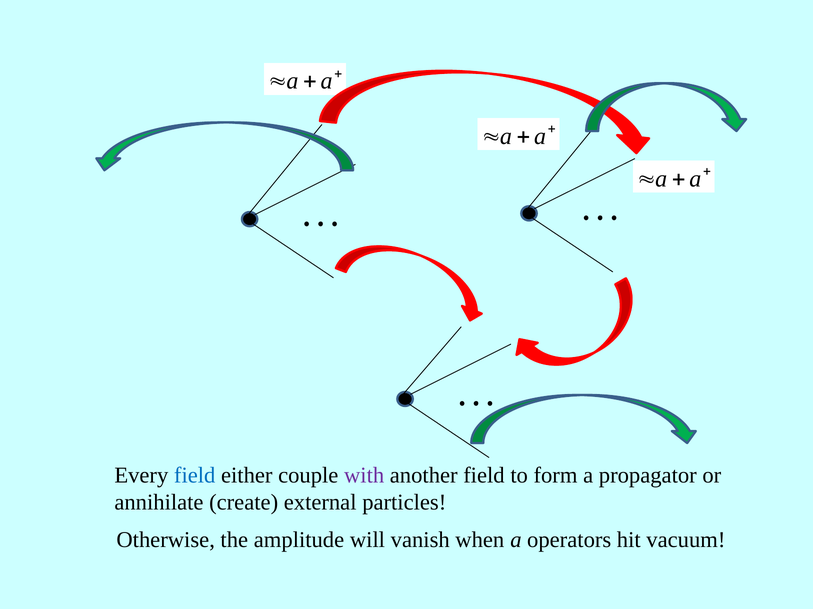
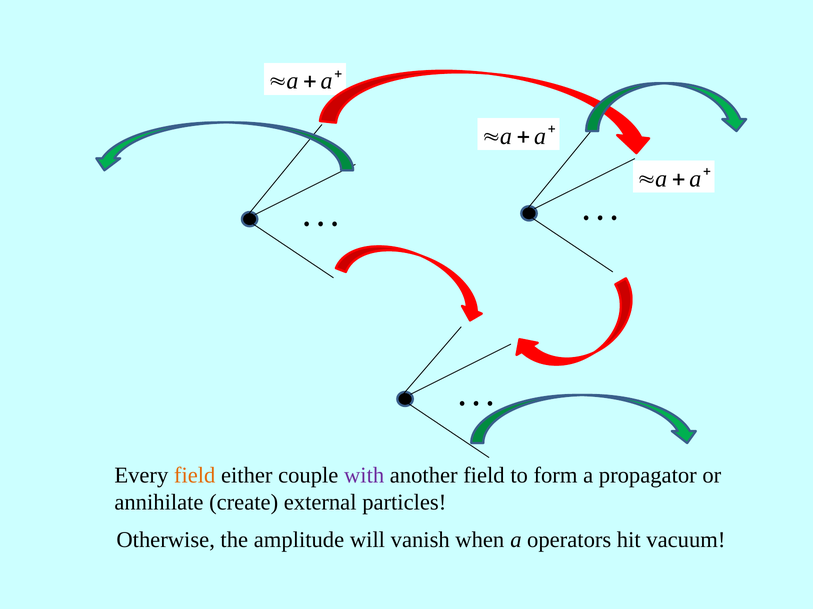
field at (195, 476) colour: blue -> orange
